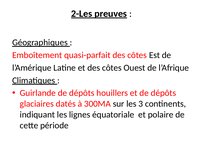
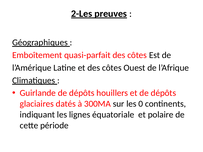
3: 3 -> 0
